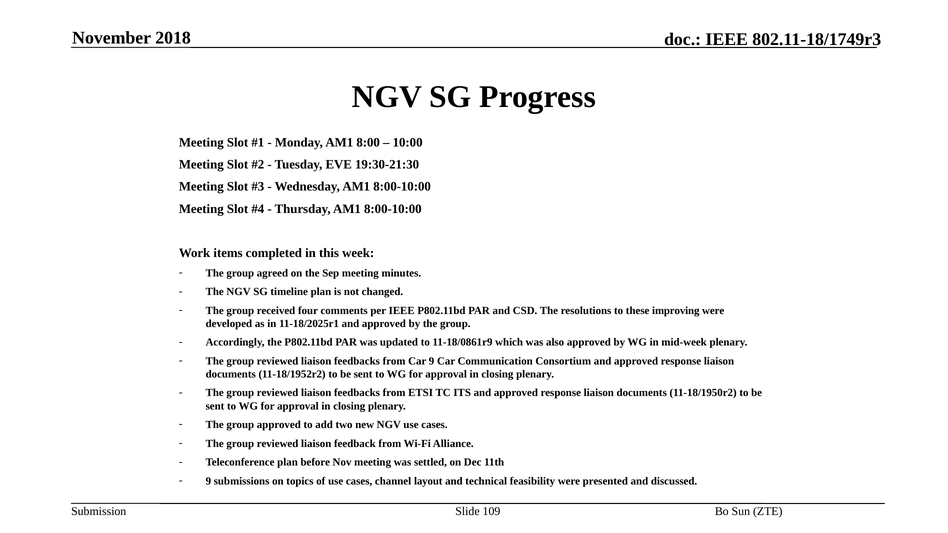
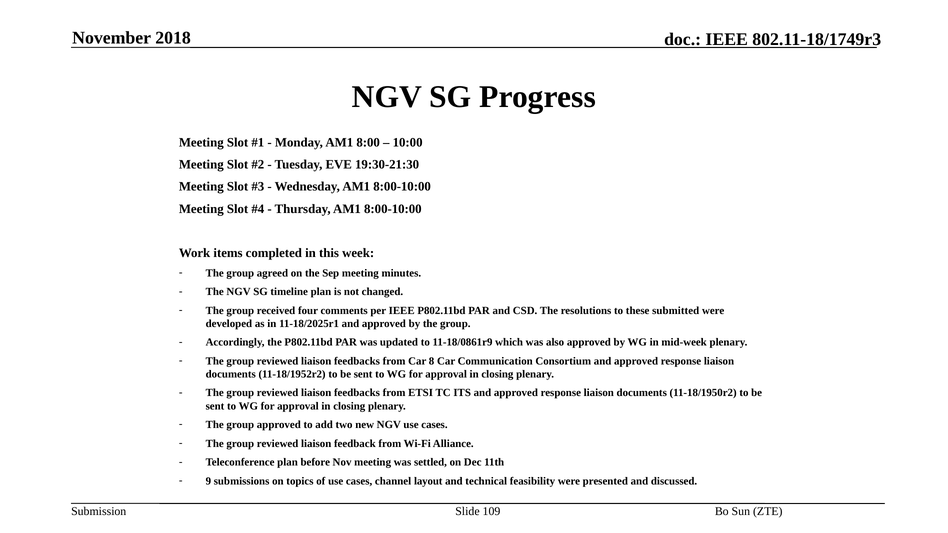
improving: improving -> submitted
Car 9: 9 -> 8
